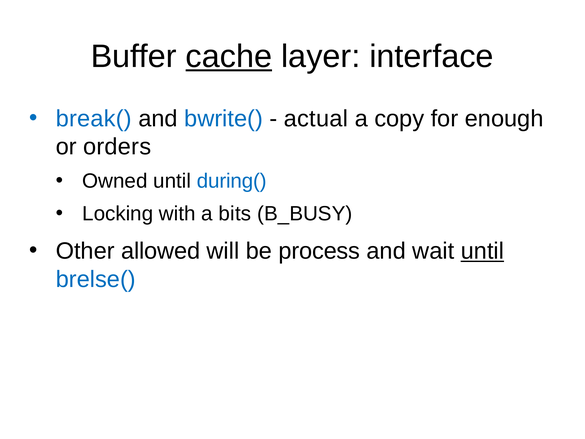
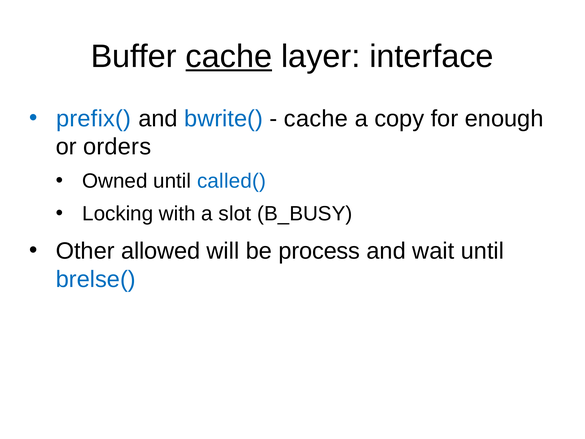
break(: break( -> prefix(
actual at (316, 118): actual -> cache
during(: during( -> called(
bits: bits -> slot
until at (482, 251) underline: present -> none
